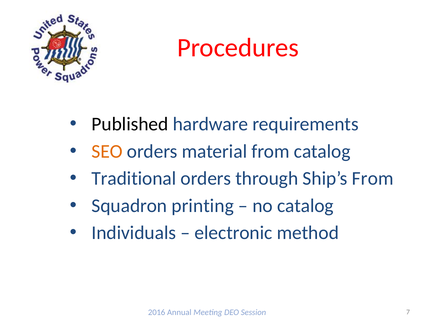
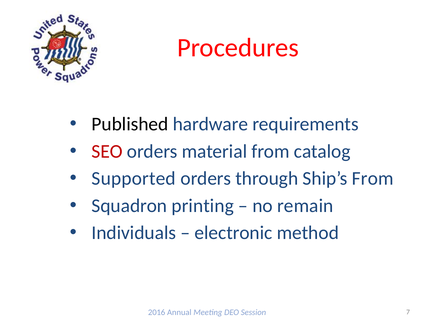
SEO colour: orange -> red
Traditional: Traditional -> Supported
no catalog: catalog -> remain
